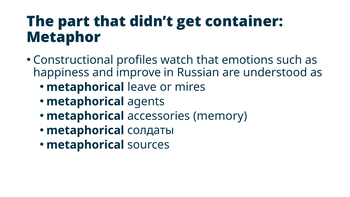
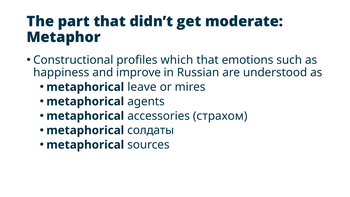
container: container -> moderate
watch: watch -> which
memory: memory -> страхом
